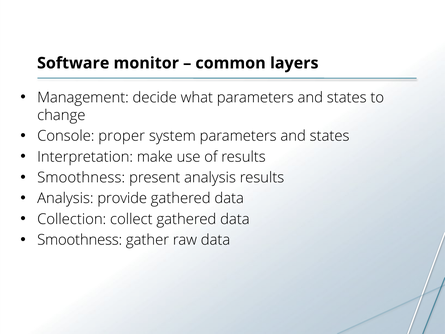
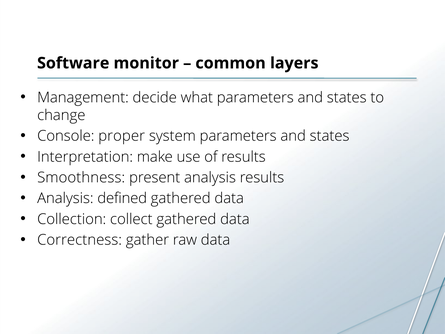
provide: provide -> defined
Smoothness at (80, 240): Smoothness -> Correctness
